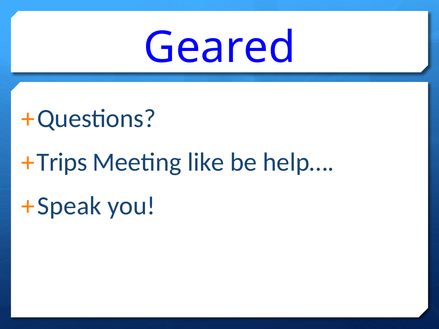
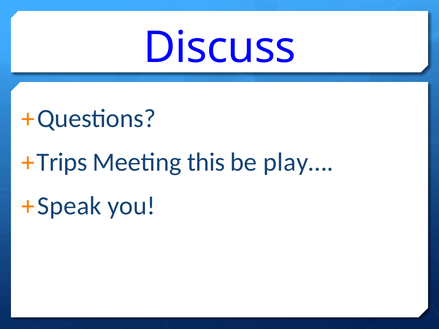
Geared: Geared -> Discuss
like: like -> this
help…: help… -> play…
